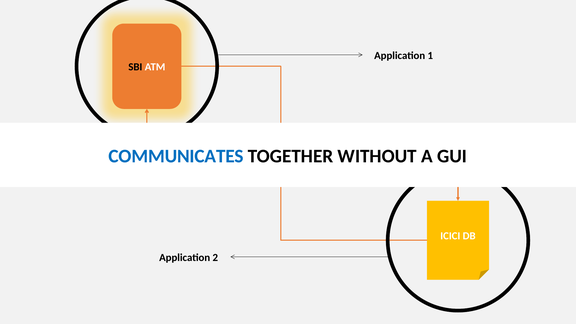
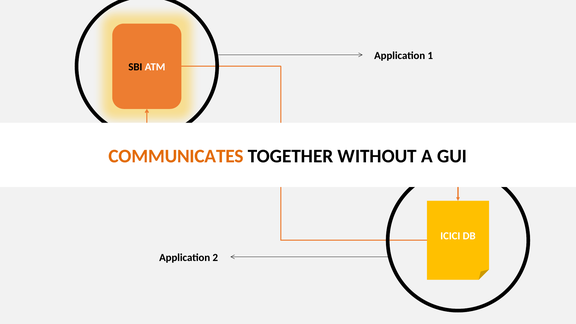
COMMUNICATES colour: blue -> orange
